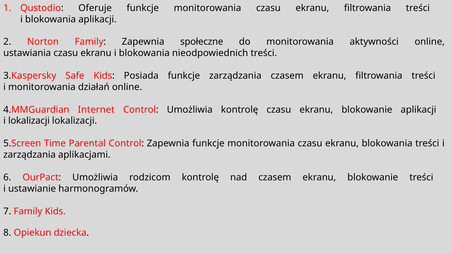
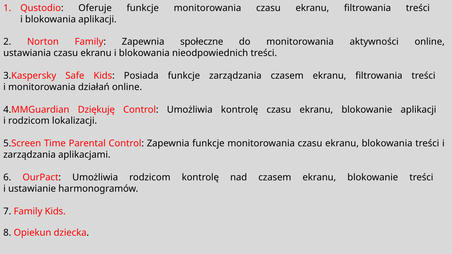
Internet: Internet -> Dziękuję
i lokalizacji: lokalizacji -> rodzicom
